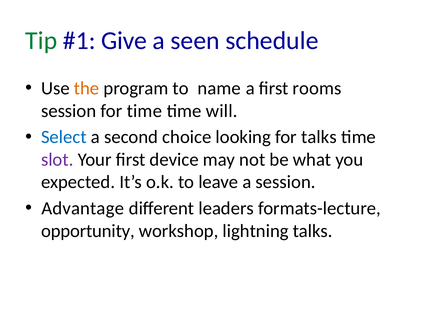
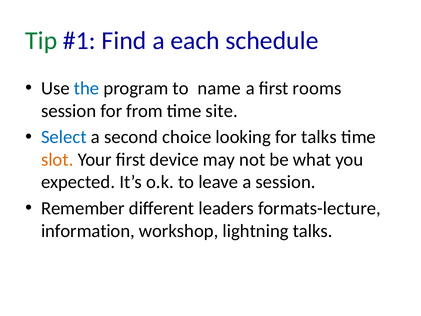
Give: Give -> Find
seen: seen -> each
the colour: orange -> blue
for time: time -> from
will: will -> site
slot colour: purple -> orange
Advantage: Advantage -> Remember
opportunity: opportunity -> information
